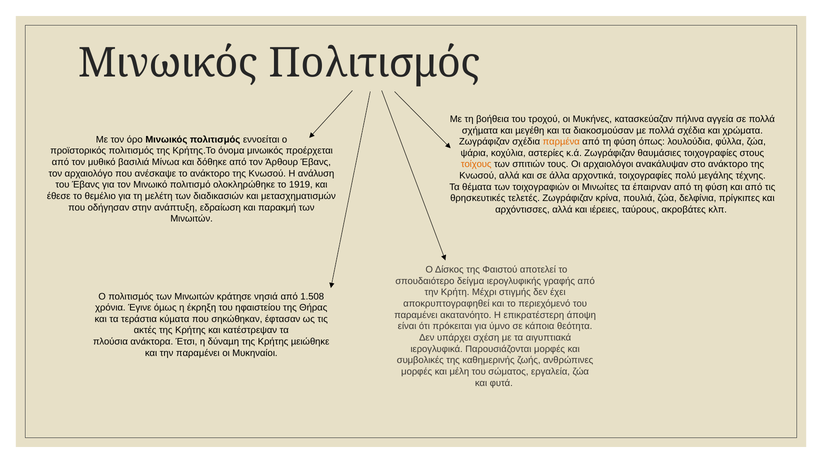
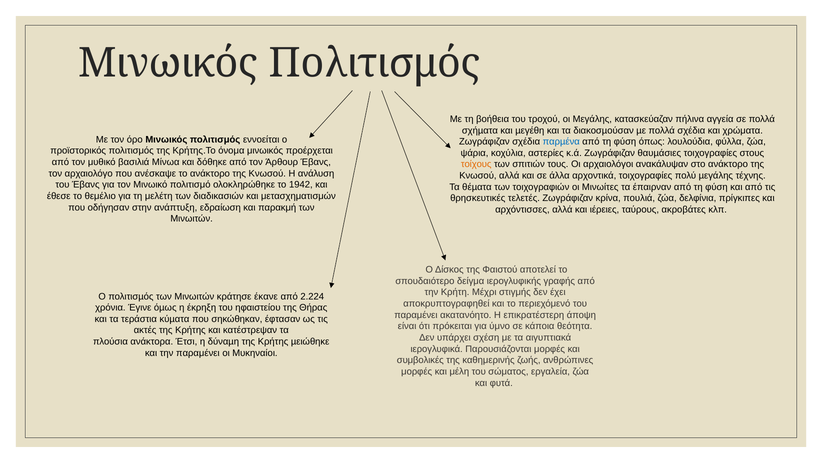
οι Μυκήνες: Μυκήνες -> Μεγάλης
παρµένα colour: orange -> blue
1919: 1919 -> 1942
νησιά: νησιά -> έκανε
1.508: 1.508 -> 2.224
